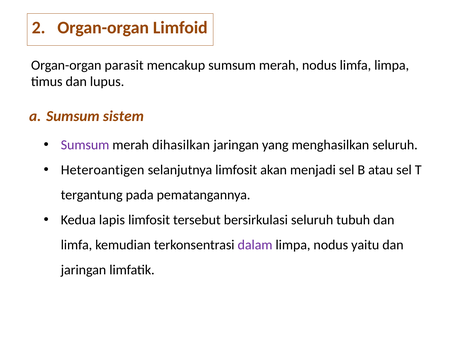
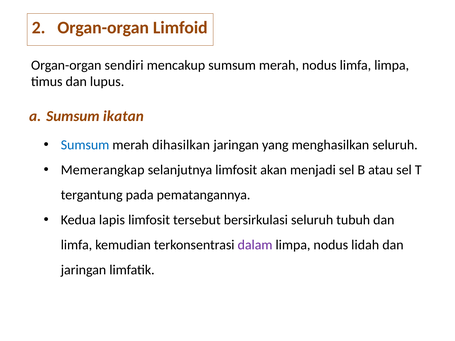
parasit: parasit -> sendiri
sistem: sistem -> ikatan
Sumsum at (85, 145) colour: purple -> blue
Heteroantigen: Heteroantigen -> Memerangkap
yaitu: yaitu -> lidah
